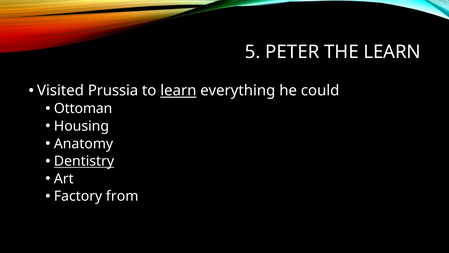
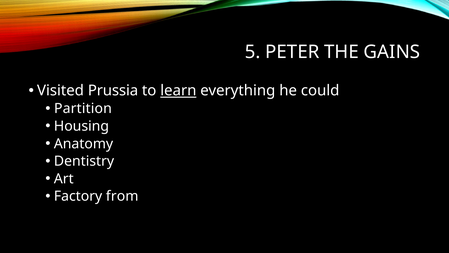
THE LEARN: LEARN -> GAINS
Ottoman: Ottoman -> Partition
Dentistry underline: present -> none
